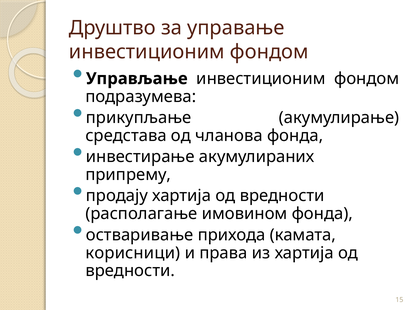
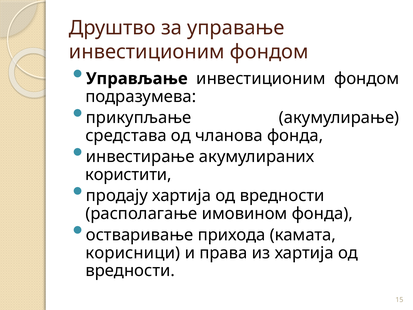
припрему: припрему -> користити
